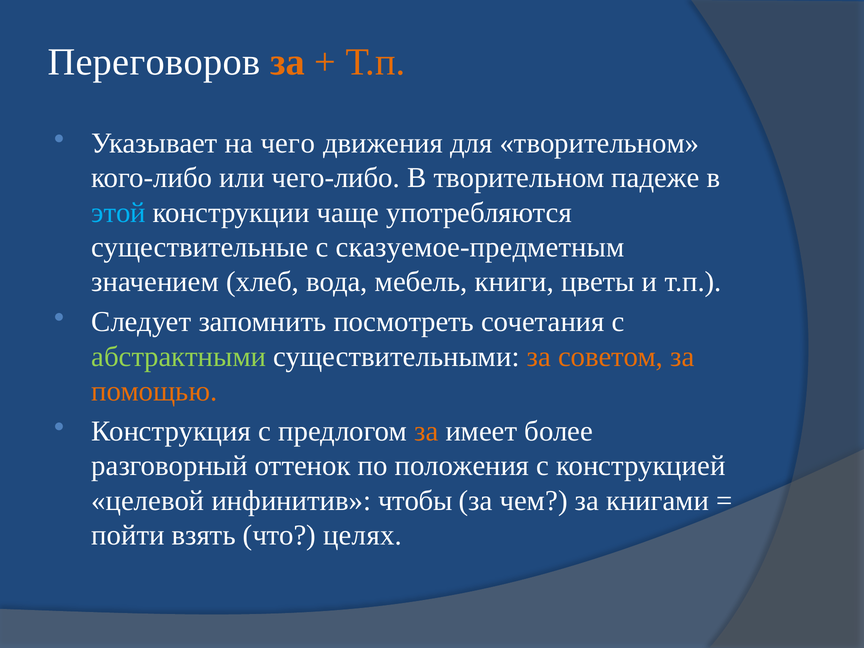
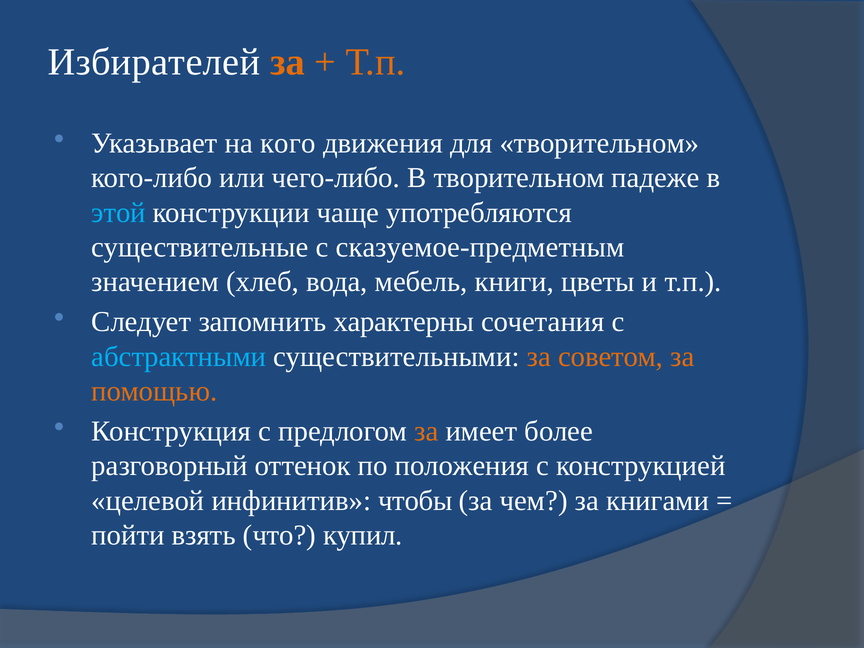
Переговоров: Переговоров -> Избирателей
чего: чего -> кого
посмотреть: посмотреть -> характерны
абстрактными colour: light green -> light blue
целях: целях -> купил
